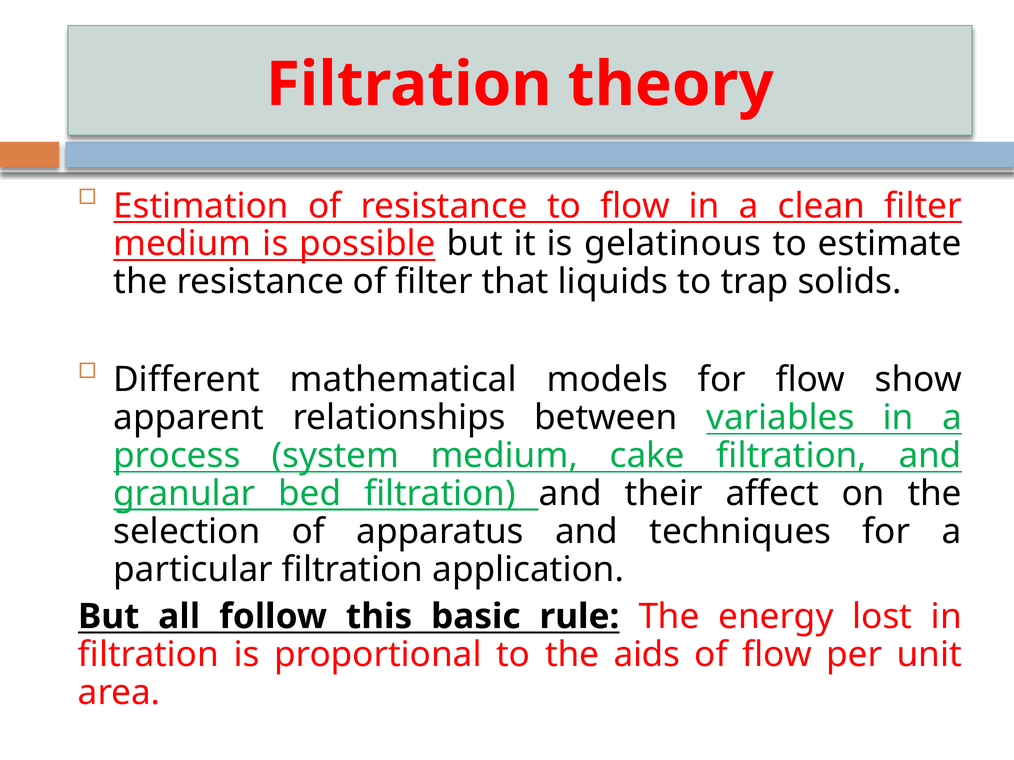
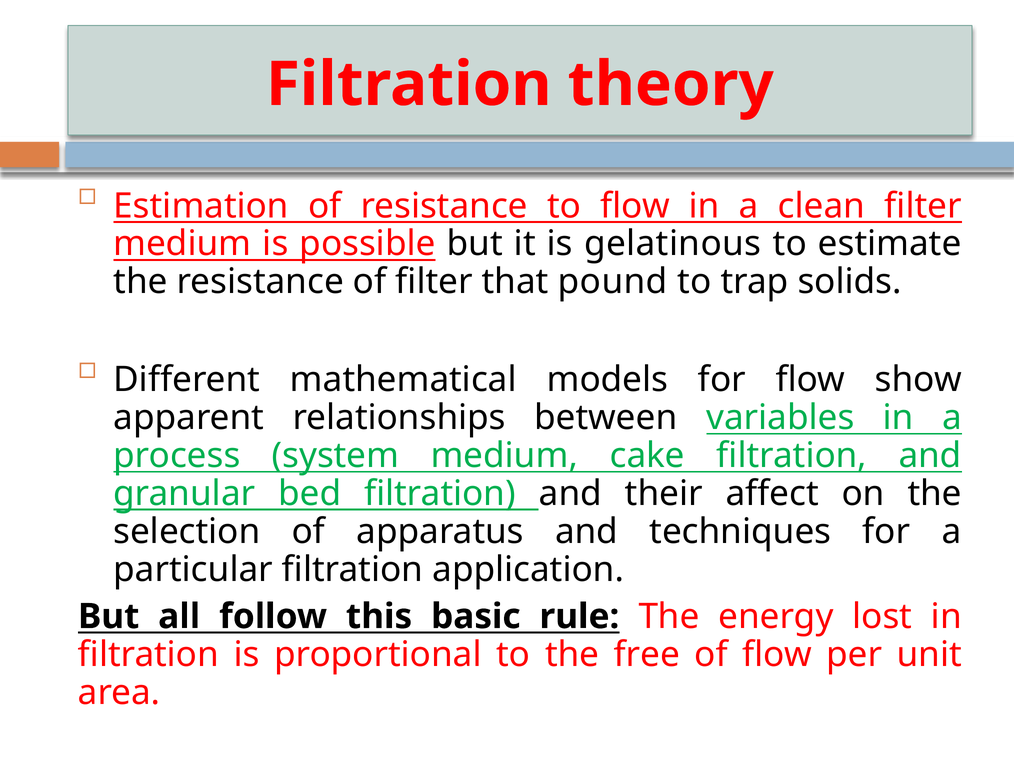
liquids: liquids -> pound
aids: aids -> free
